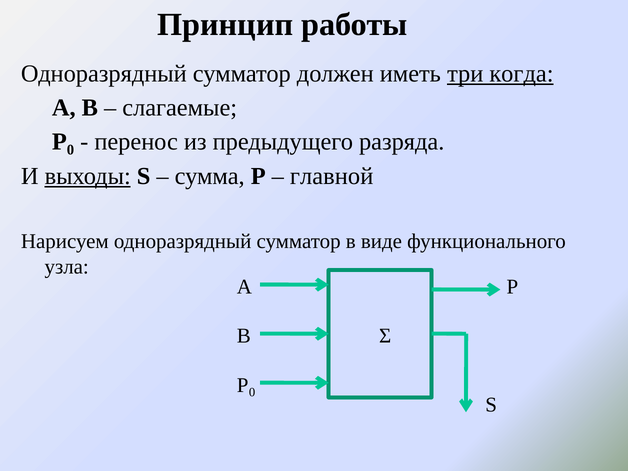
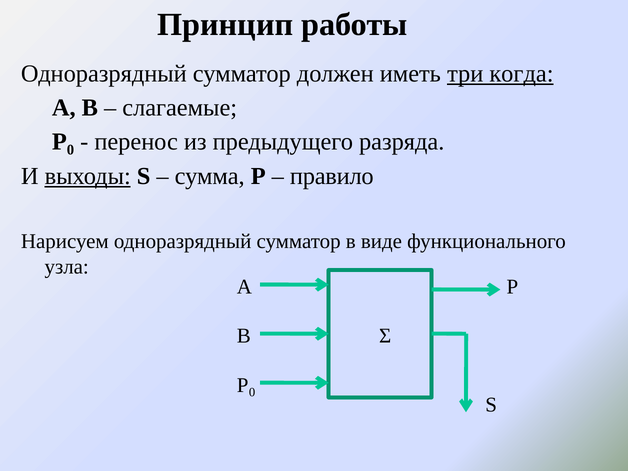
главной: главной -> правило
